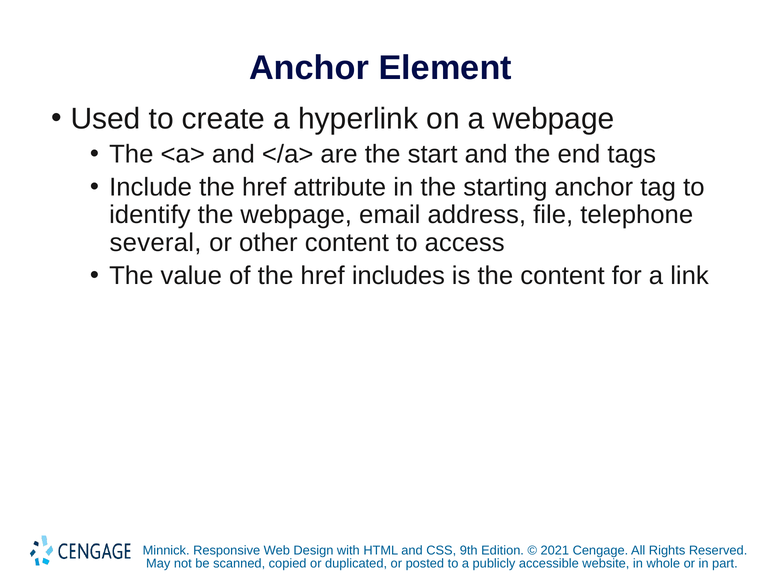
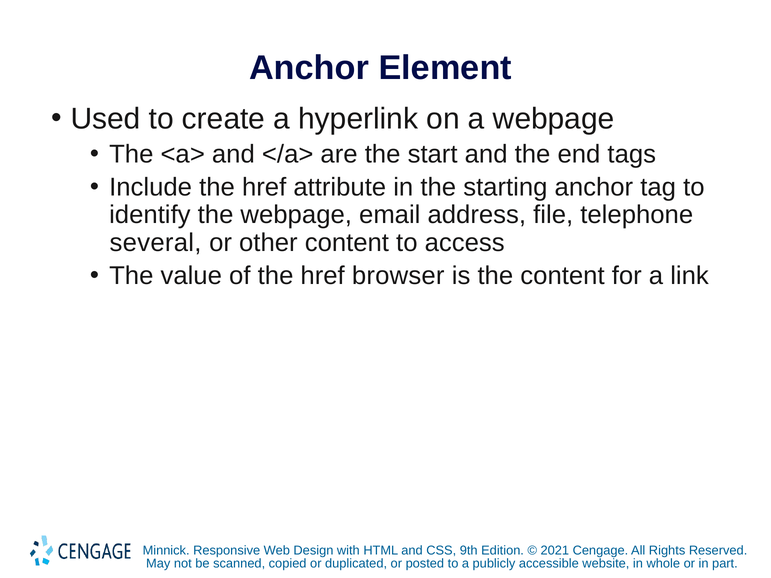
includes: includes -> browser
